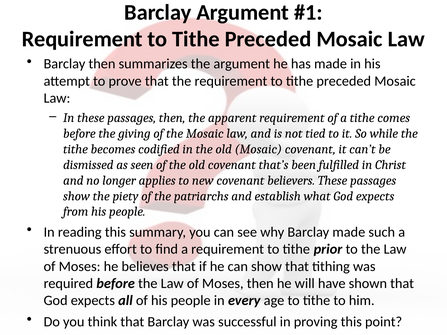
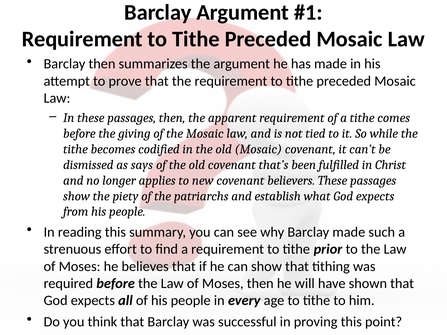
seen: seen -> says
